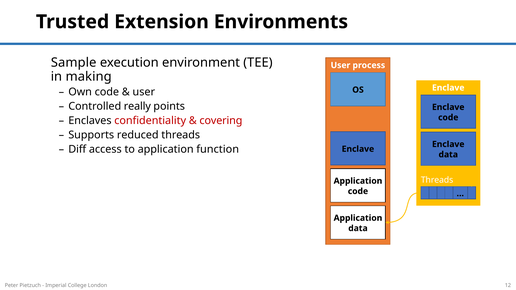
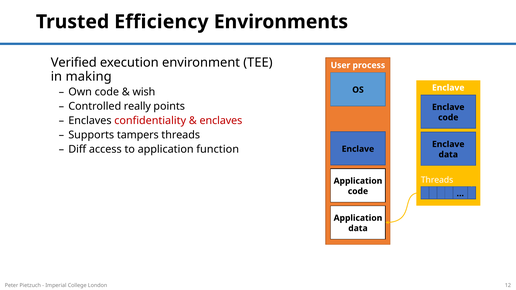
Extension: Extension -> Efficiency
Sample: Sample -> Verified
user at (144, 92): user -> wish
covering at (221, 121): covering -> enclaves
reduced: reduced -> tampers
